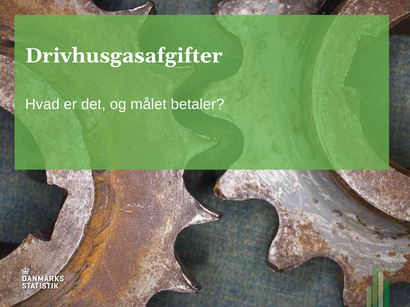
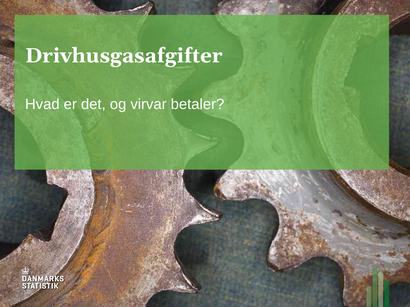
målet: målet -> virvar
